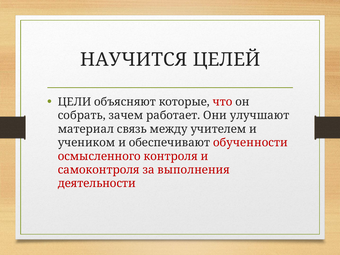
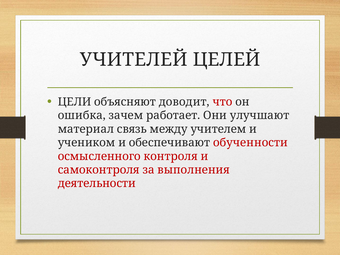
НАУЧИТСЯ: НАУЧИТСЯ -> УЧИТЕЛЕЙ
которые: которые -> доводит
собрать: собрать -> ошибка
